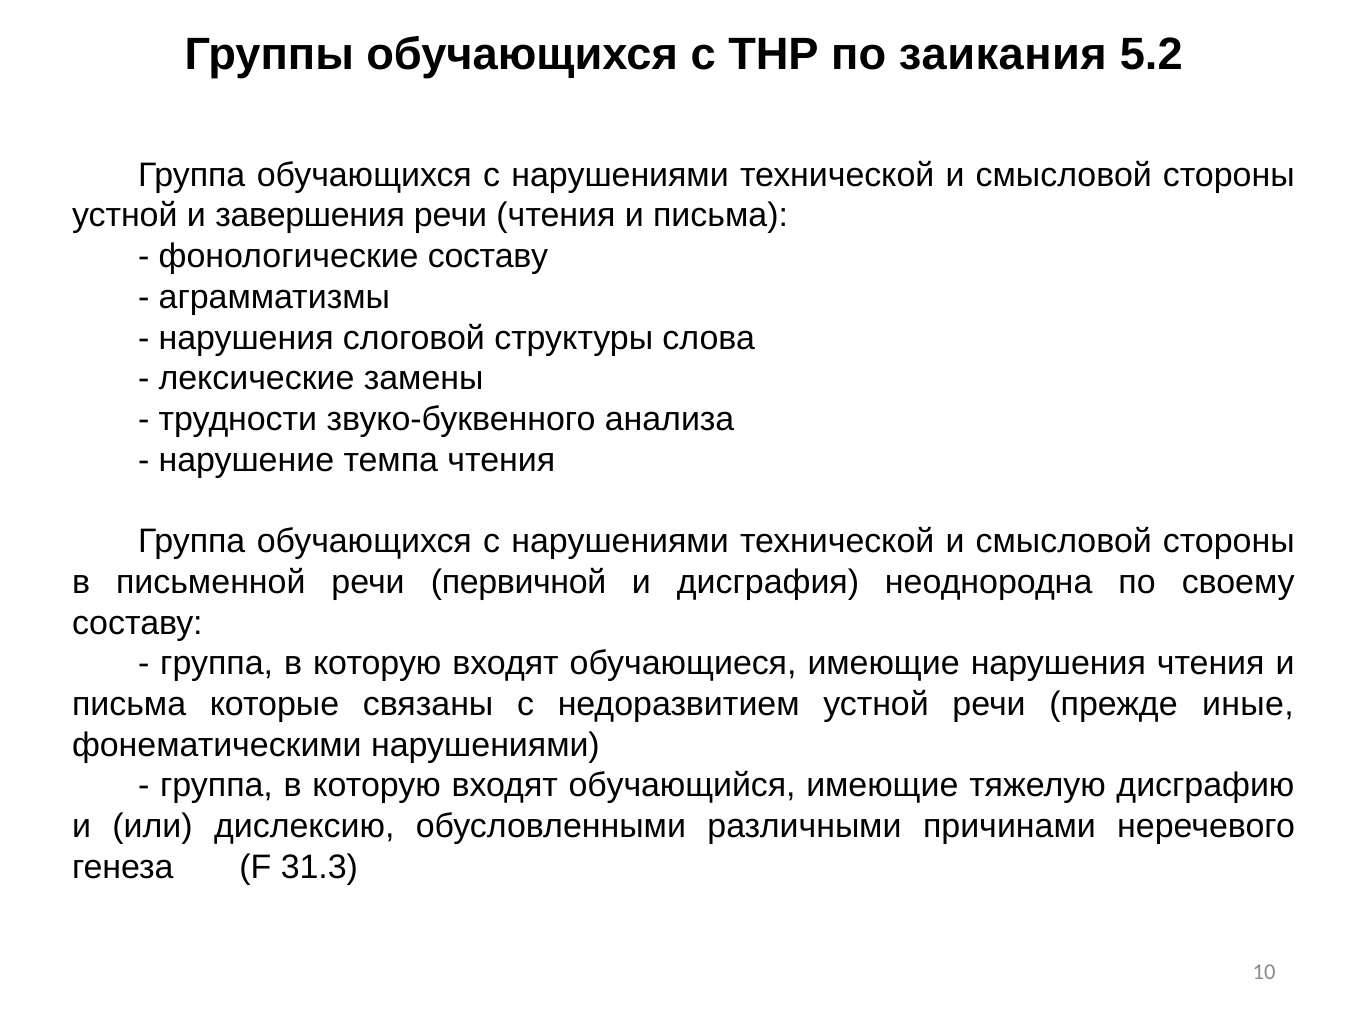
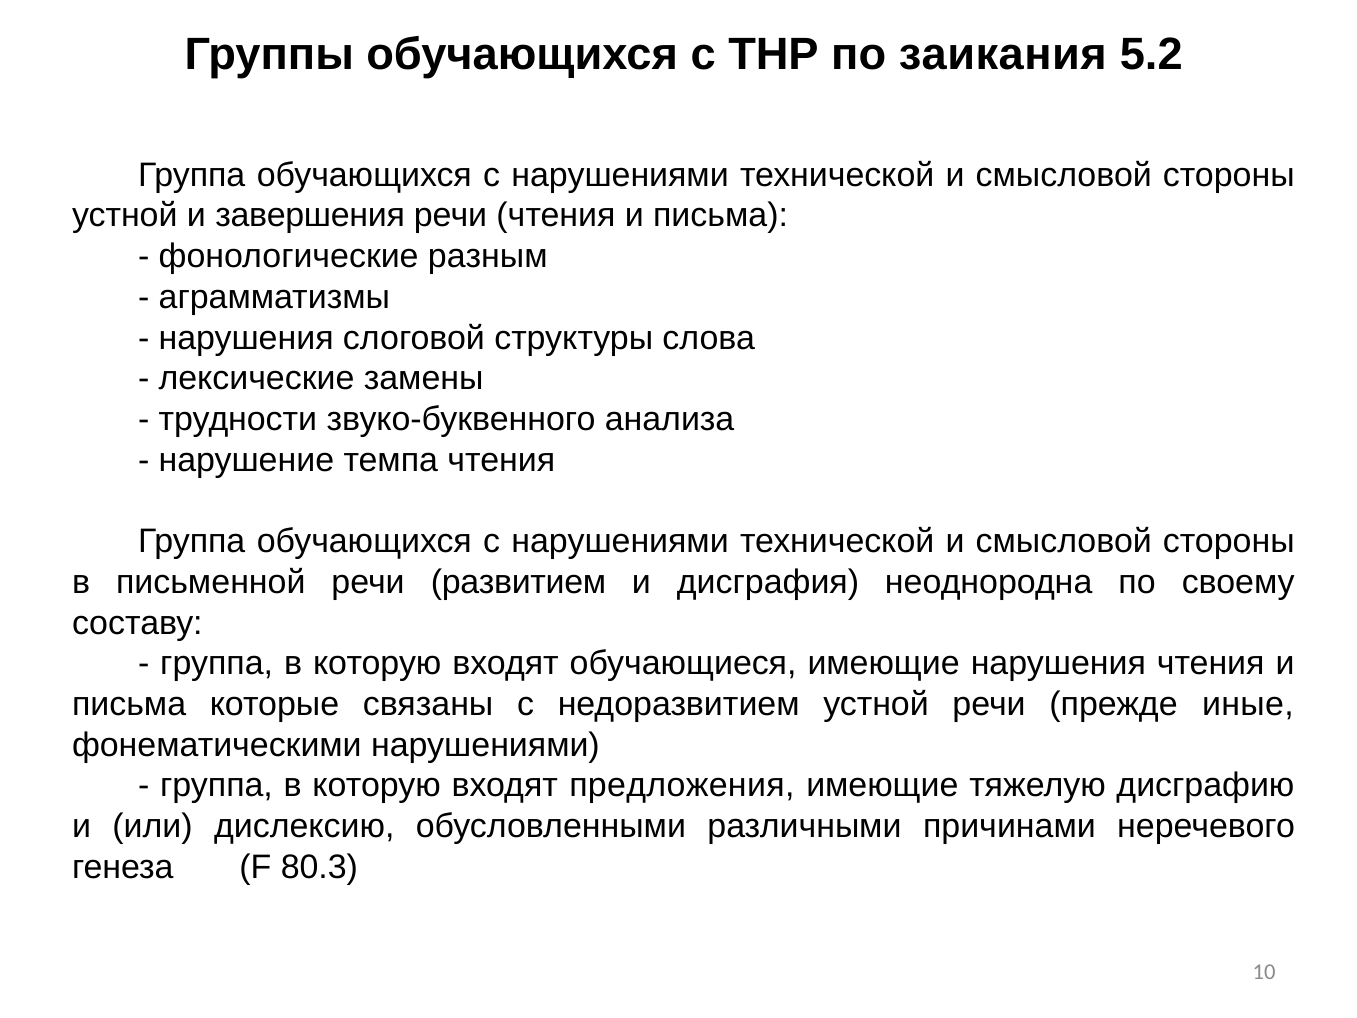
фонологические составу: составу -> разным
первичной: первичной -> развитием
обучающийся: обучающийся -> предложения
31.3: 31.3 -> 80.3
